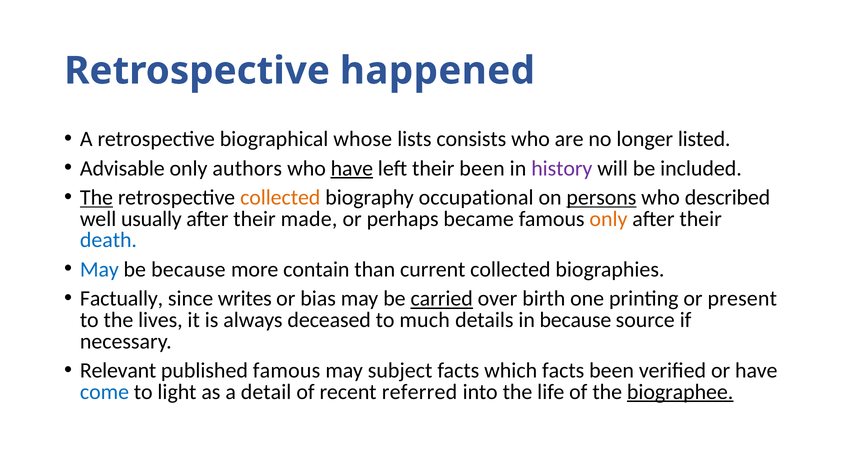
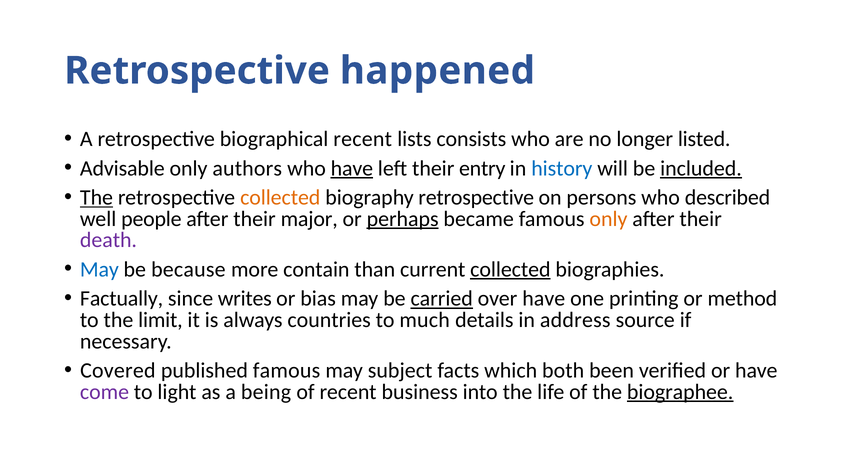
biographical whose: whose -> recent
their been: been -> entry
history colour: purple -> blue
included underline: none -> present
biography occupational: occupational -> retrospective
persons underline: present -> none
usually: usually -> people
made: made -> major
perhaps underline: none -> present
death colour: blue -> purple
collected at (510, 269) underline: none -> present
over birth: birth -> have
present: present -> method
lives: lives -> limit
deceased: deceased -> countries
in because: because -> address
Relevant: Relevant -> Covered
which facts: facts -> both
come colour: blue -> purple
detail: detail -> being
referred: referred -> business
